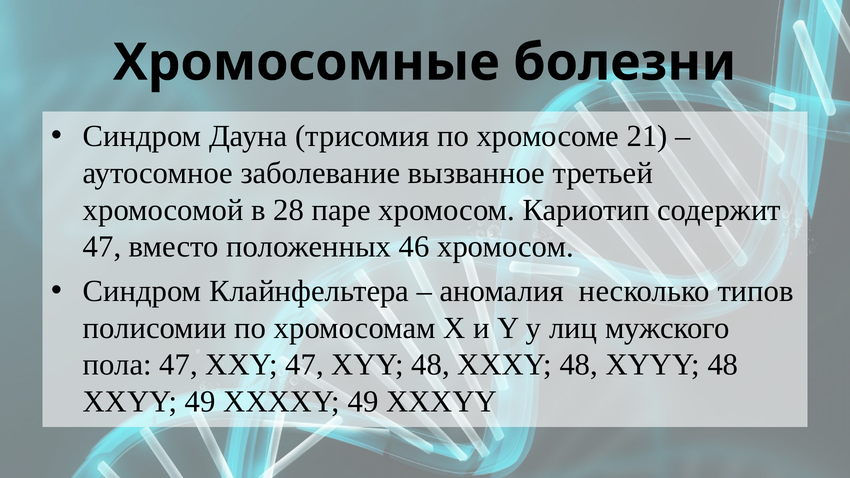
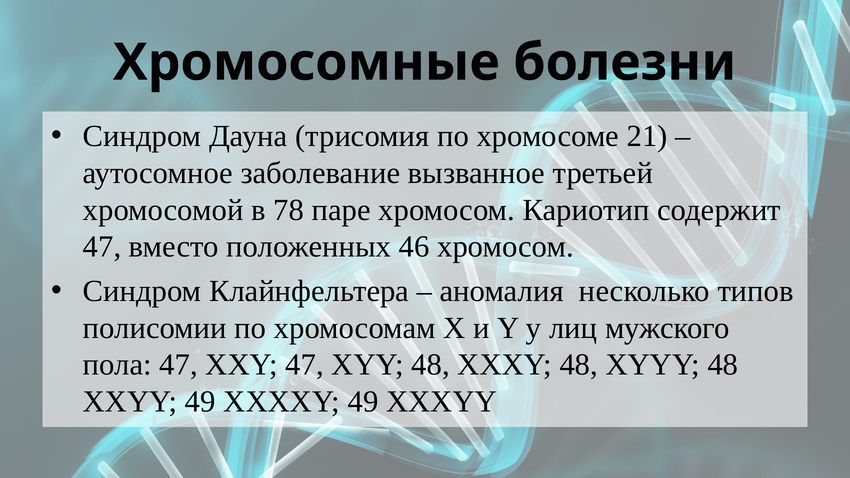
28: 28 -> 78
